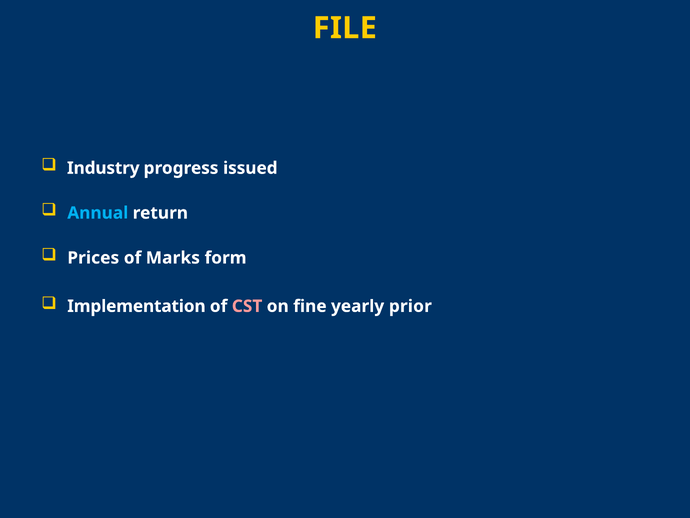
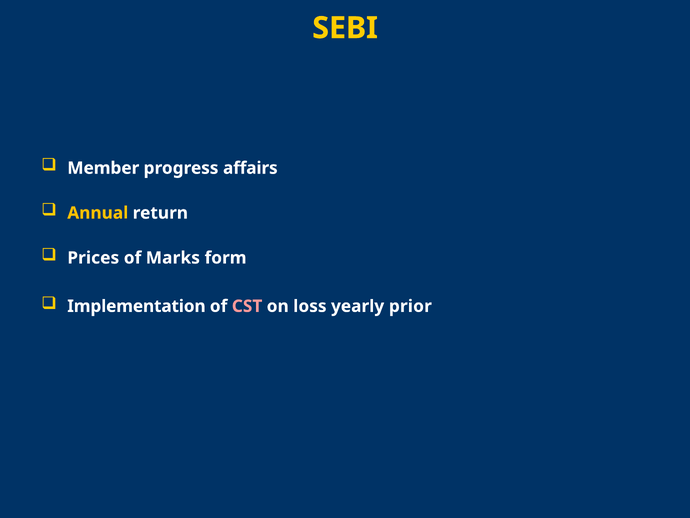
FILE: FILE -> SEBI
Industry: Industry -> Member
issued: issued -> affairs
Annual colour: light blue -> yellow
fine: fine -> loss
